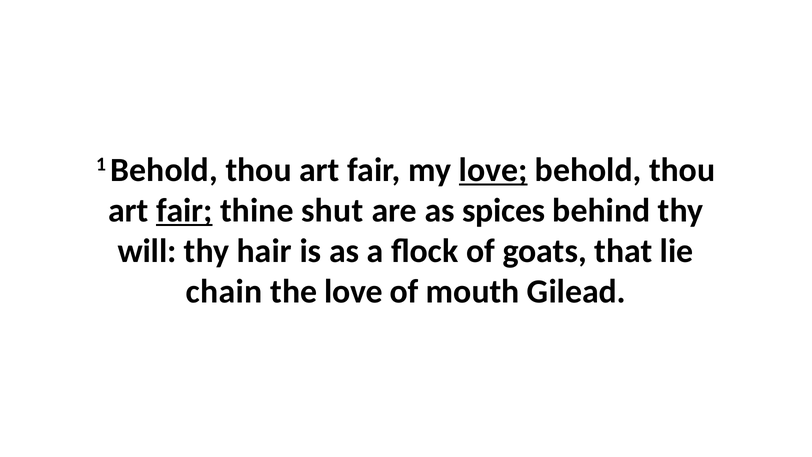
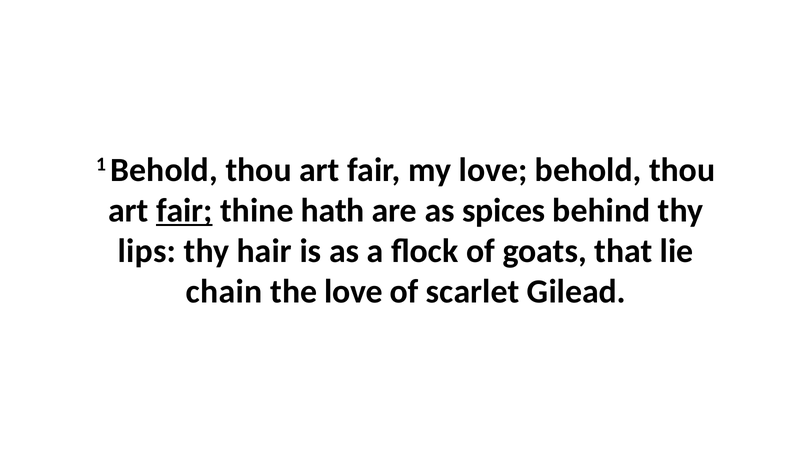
love at (493, 170) underline: present -> none
shut: shut -> hath
will: will -> lips
mouth: mouth -> scarlet
